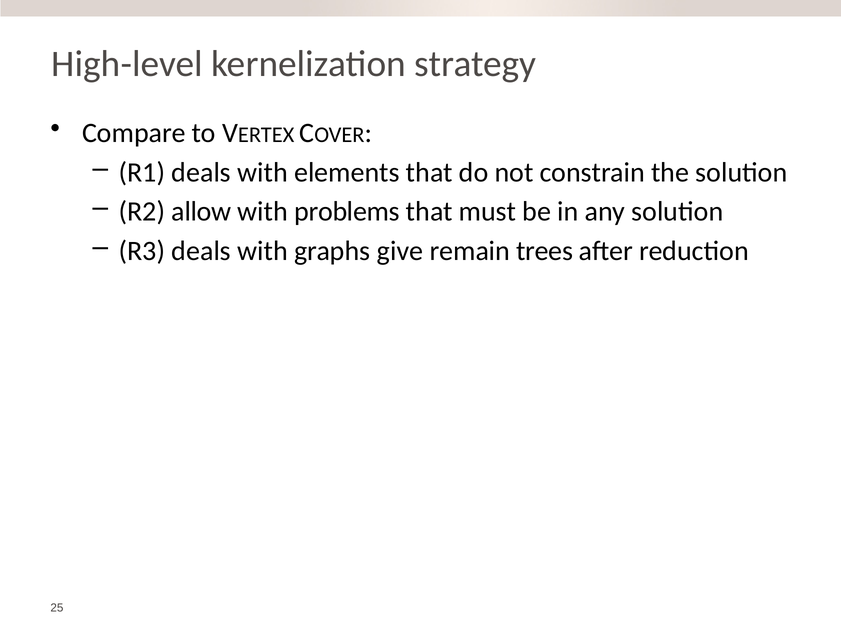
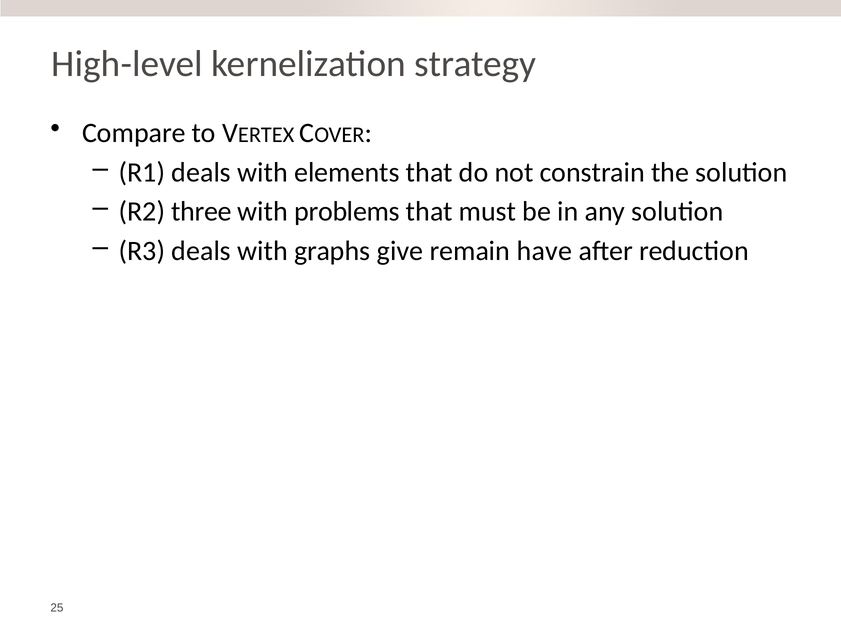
allow: allow -> three
trees: trees -> have
